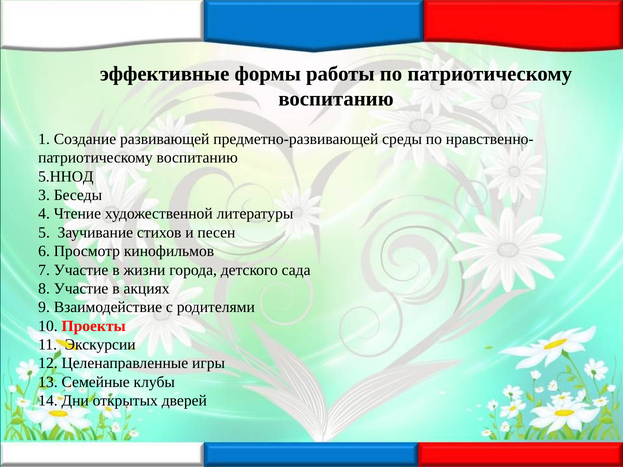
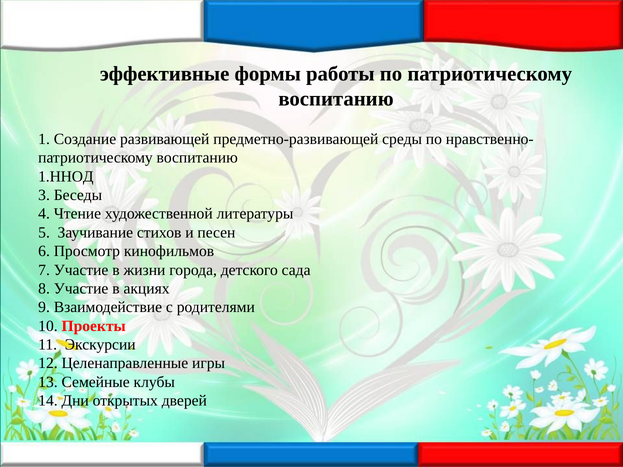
5.ННОД: 5.ННОД -> 1.ННОД
